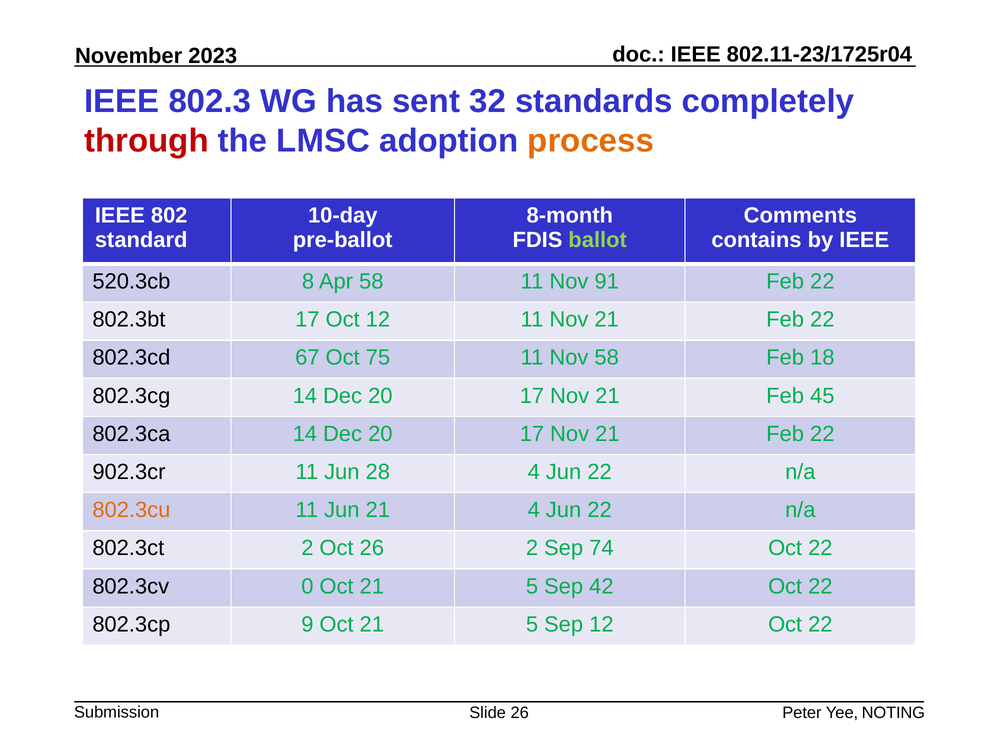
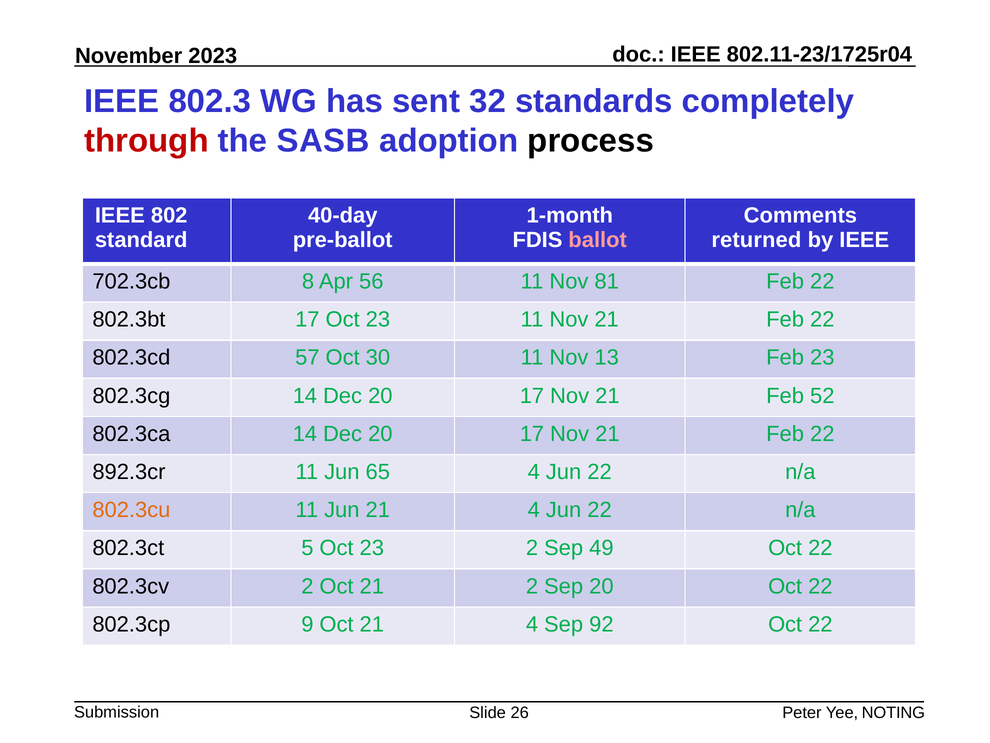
LMSC: LMSC -> SASB
process colour: orange -> black
10-day: 10-day -> 40-day
8-month: 8-month -> 1-month
ballot colour: light green -> pink
contains: contains -> returned
520.3cb: 520.3cb -> 702.3cb
Apr 58: 58 -> 56
91: 91 -> 81
17 Oct 12: 12 -> 23
67: 67 -> 57
75: 75 -> 30
Nov 58: 58 -> 13
Feb 18: 18 -> 23
45: 45 -> 52
902.3cr: 902.3cr -> 892.3cr
28: 28 -> 65
802.3ct 2: 2 -> 5
26 at (372, 548): 26 -> 23
74: 74 -> 49
802.3cv 0: 0 -> 2
5 at (532, 586): 5 -> 2
Sep 42: 42 -> 20
9 Oct 21 5: 5 -> 4
Sep 12: 12 -> 92
